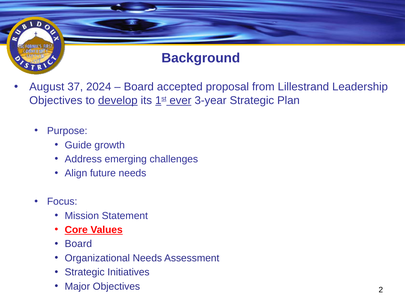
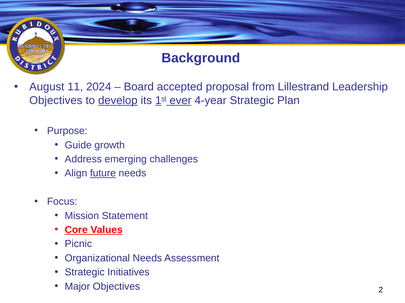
37: 37 -> 11
3-year: 3-year -> 4-year
future underline: none -> present
Board at (78, 245): Board -> Picnic
